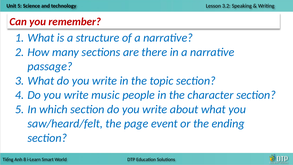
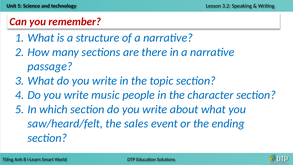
page: page -> sales
